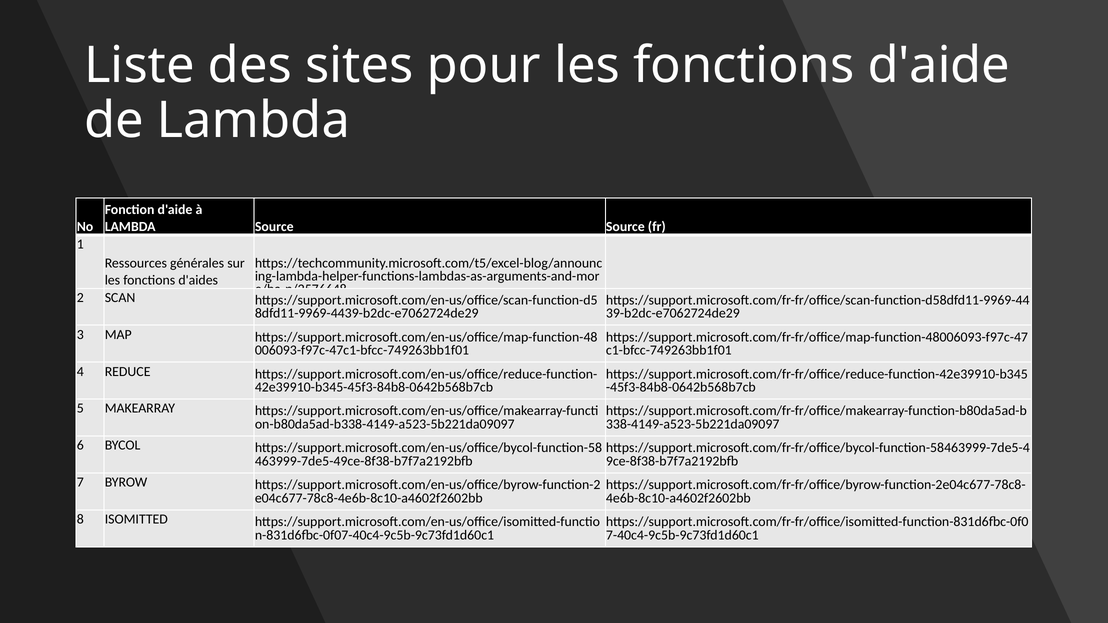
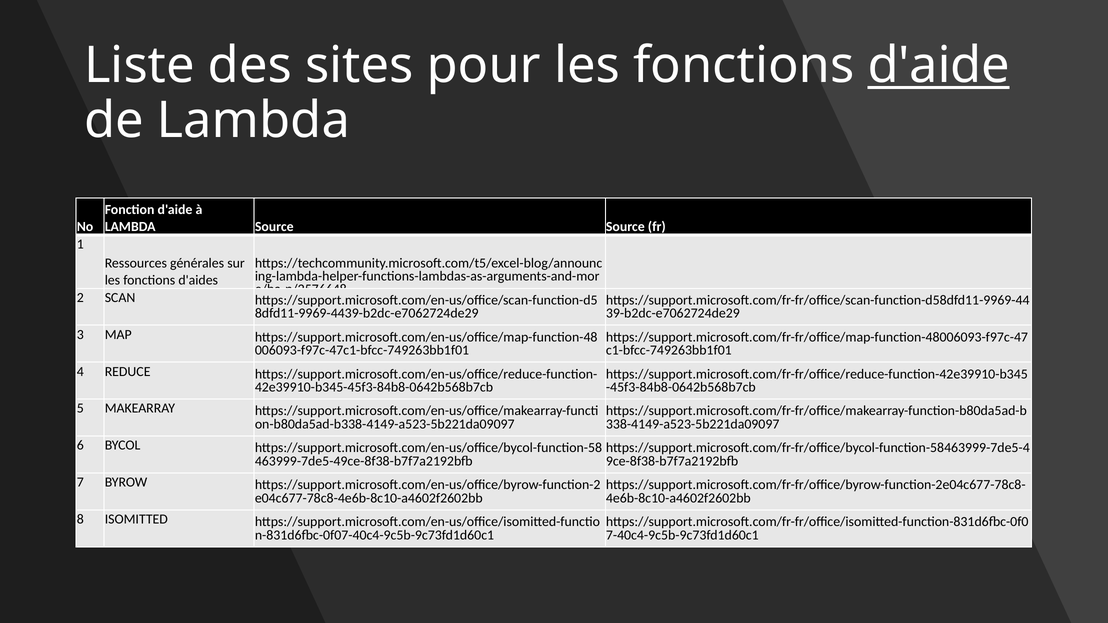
d'aide at (939, 66) underline: none -> present
